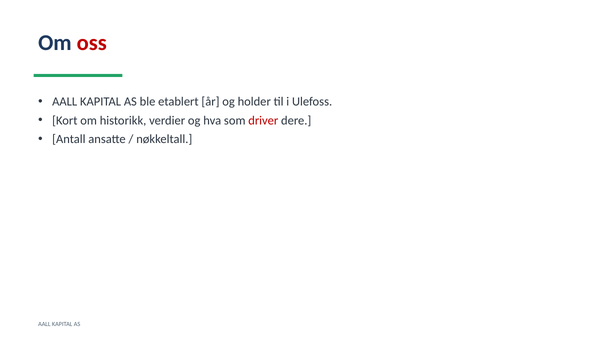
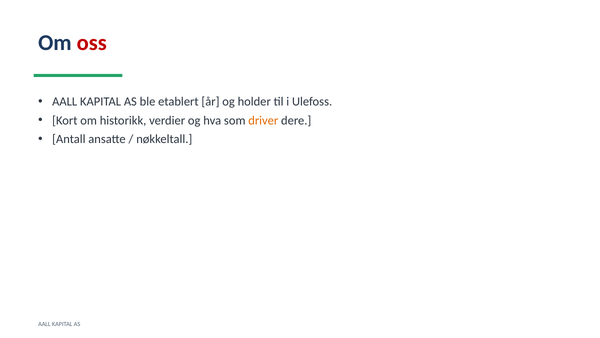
driver colour: red -> orange
